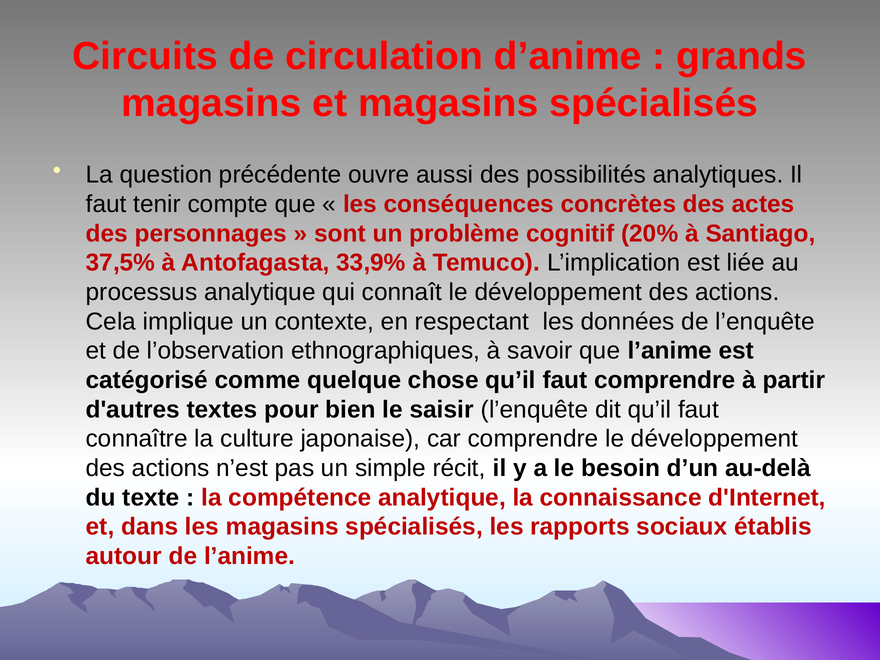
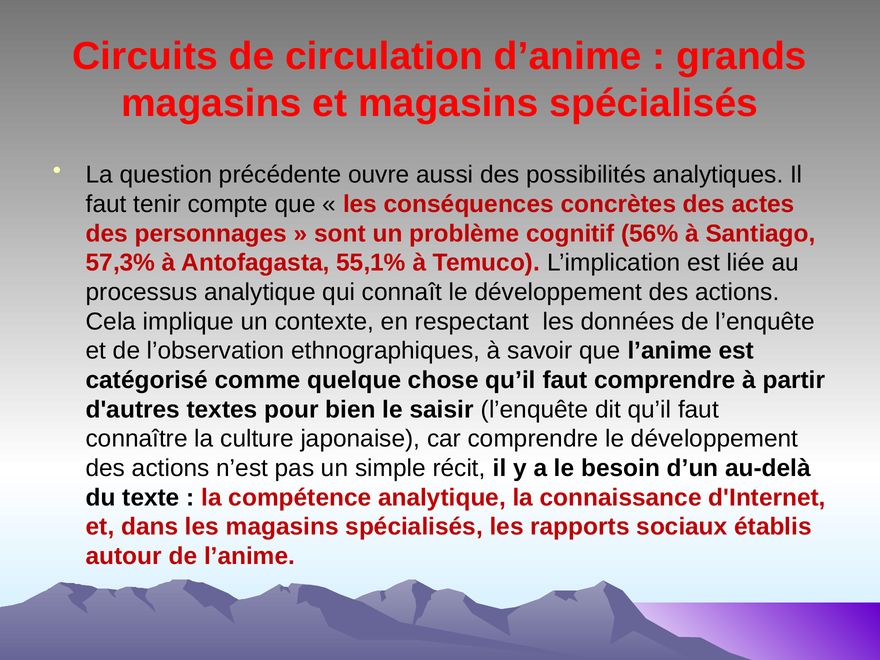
20%: 20% -> 56%
37,5%: 37,5% -> 57,3%
33,9%: 33,9% -> 55,1%
